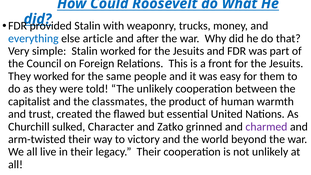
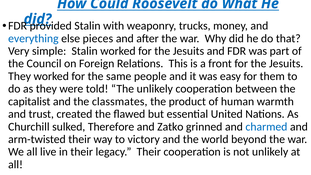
article: article -> pieces
Character: Character -> Therefore
charmed colour: purple -> blue
